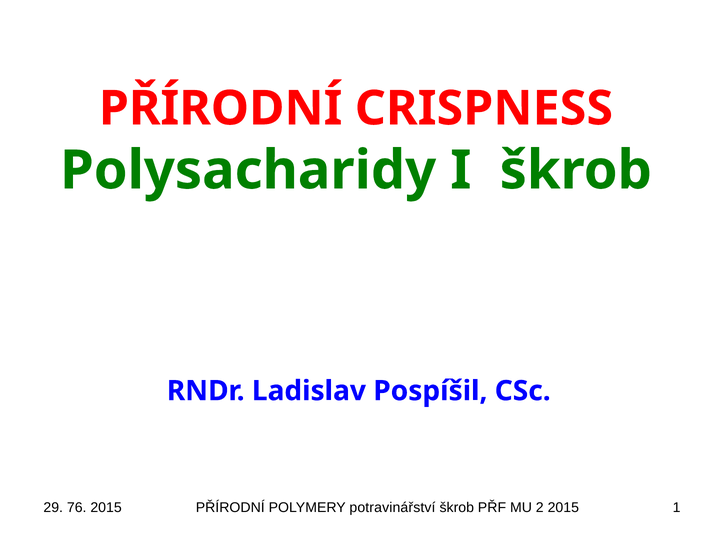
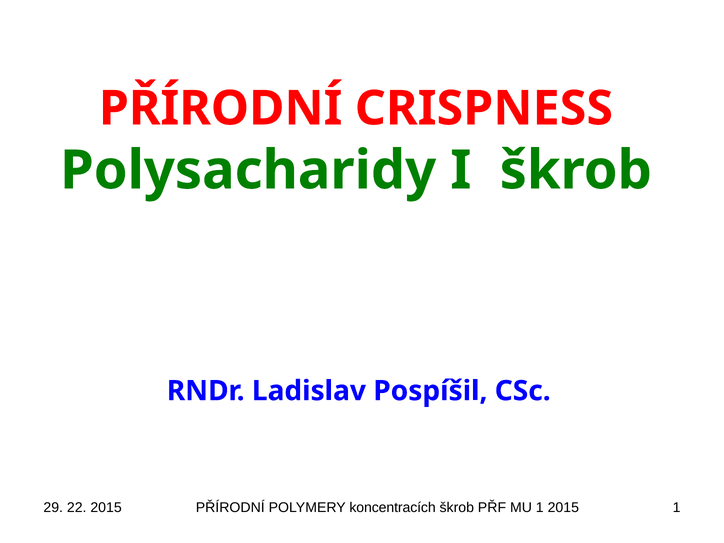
76: 76 -> 22
potravinářství: potravinářství -> koncentracích
MU 2: 2 -> 1
